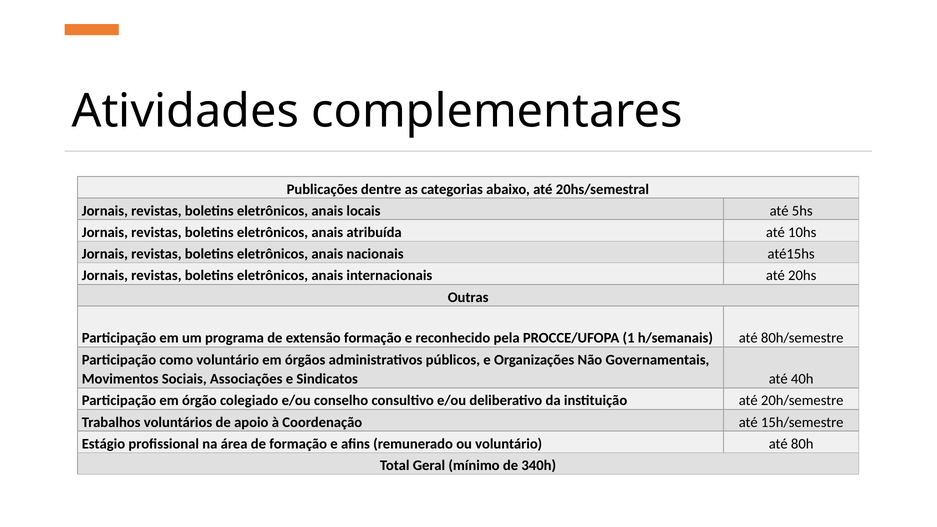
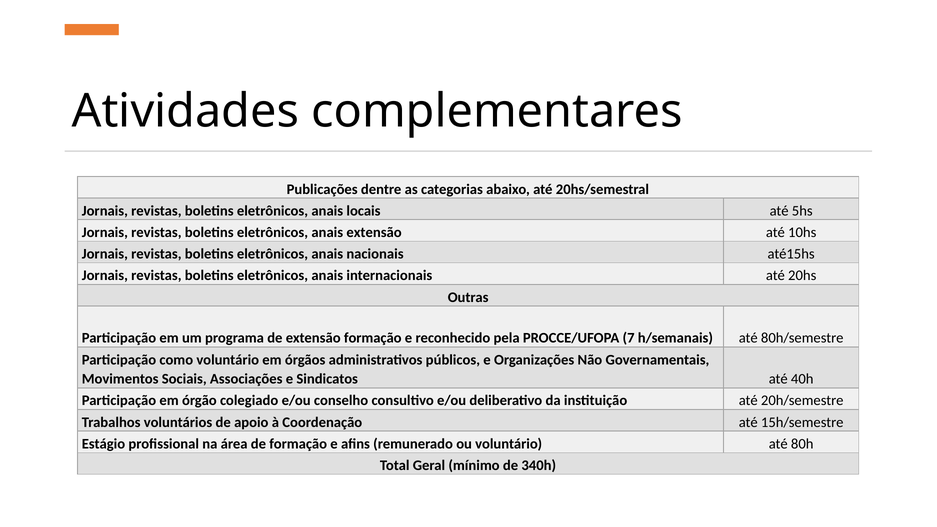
anais atribuída: atribuída -> extensão
1: 1 -> 7
